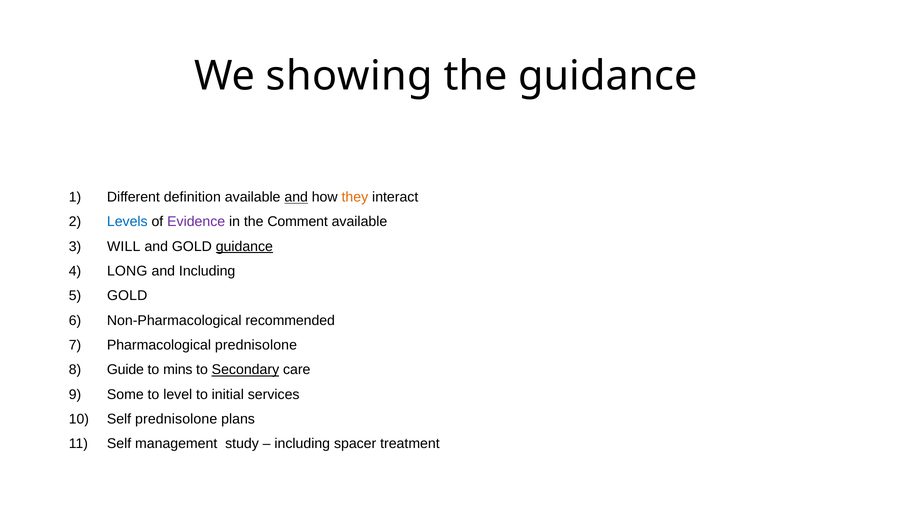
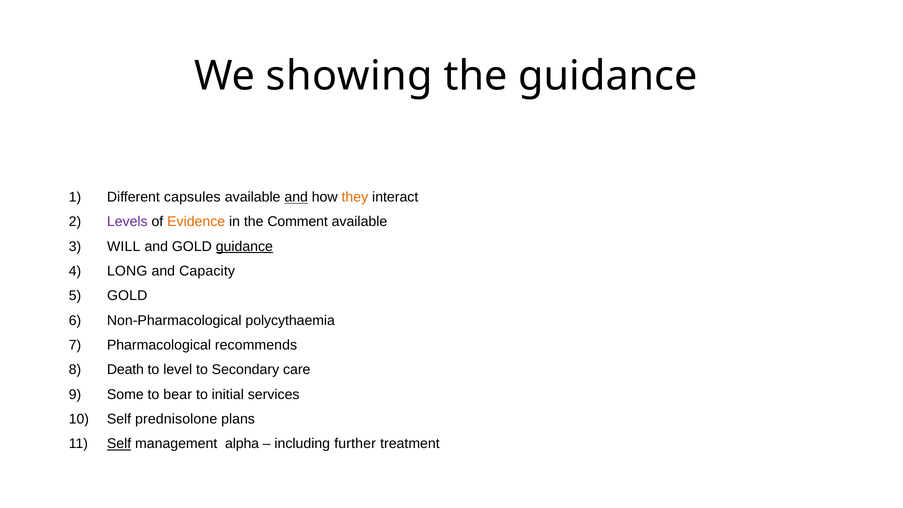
definition: definition -> capsules
Levels colour: blue -> purple
Evidence colour: purple -> orange
and Including: Including -> Capacity
recommended: recommended -> polycythaemia
Pharmacological prednisolone: prednisolone -> recommends
Guide: Guide -> Death
mins: mins -> level
Secondary underline: present -> none
level: level -> bear
Self at (119, 444) underline: none -> present
study: study -> alpha
spacer: spacer -> further
